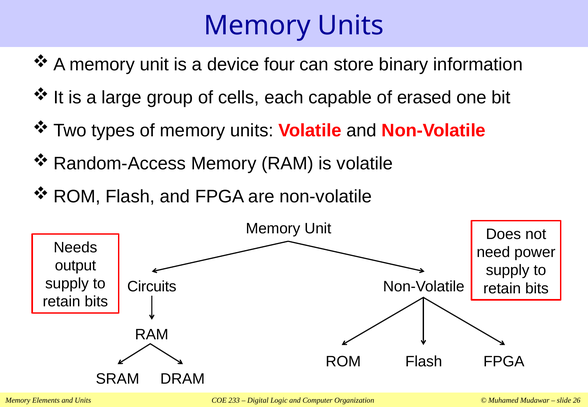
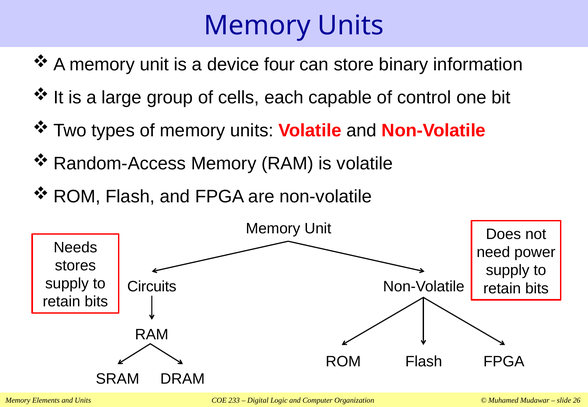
erased: erased -> control
output: output -> stores
